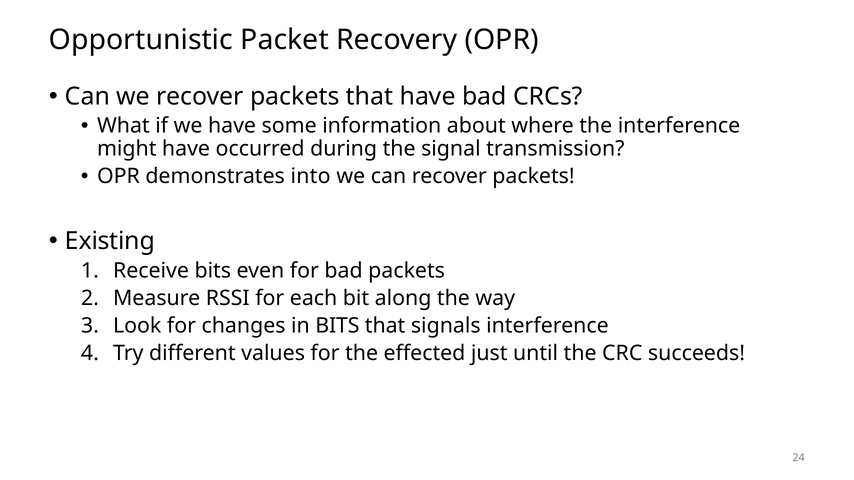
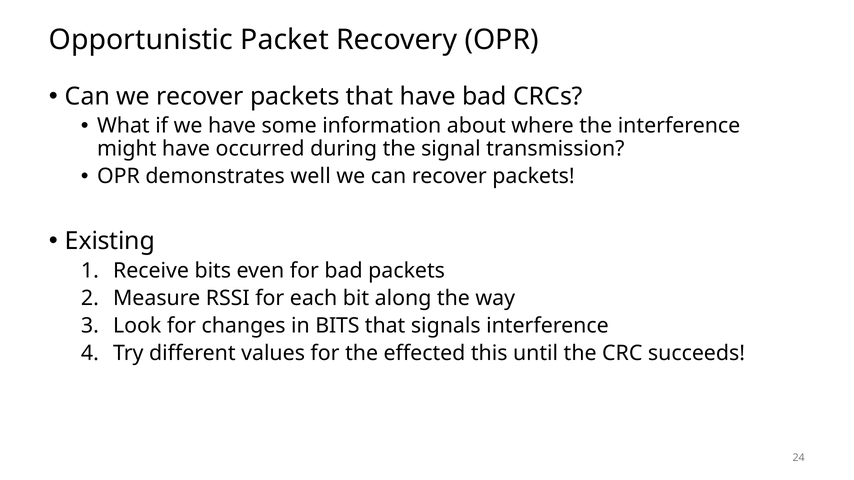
into: into -> well
just: just -> this
